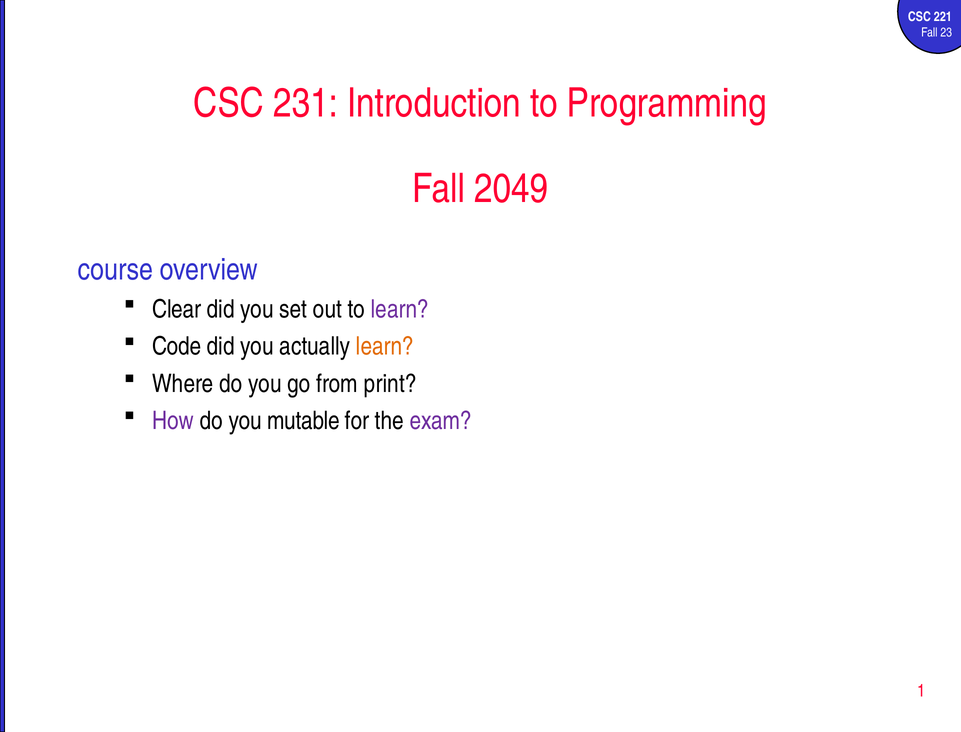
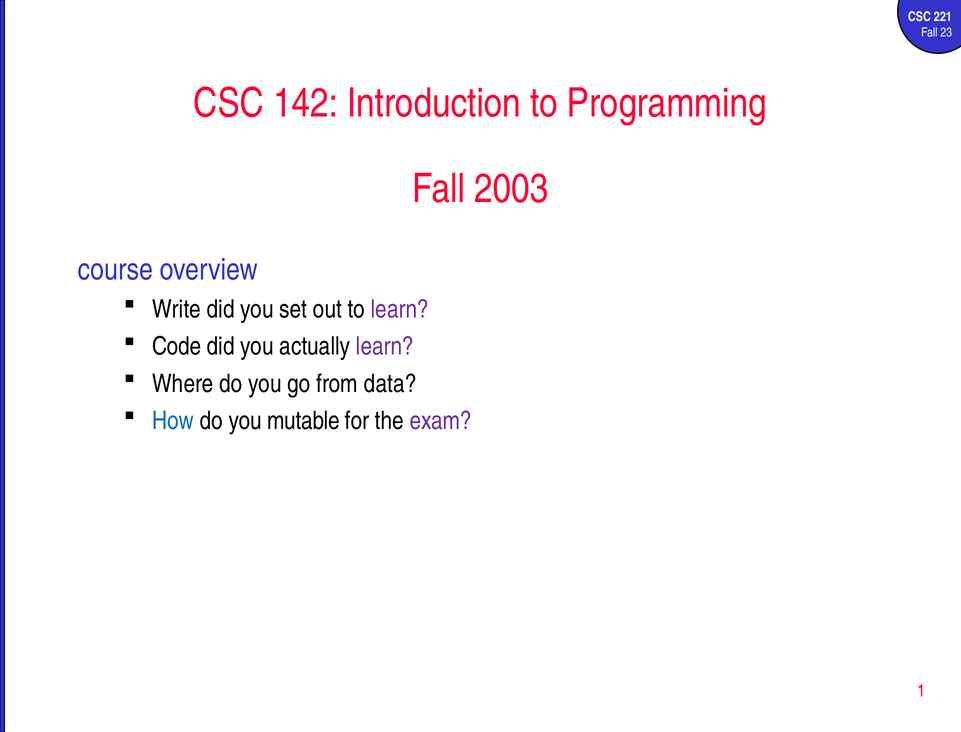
231: 231 -> 142
2049: 2049 -> 2003
Clear: Clear -> Write
learn at (385, 347) colour: orange -> purple
print: print -> data
How colour: purple -> blue
